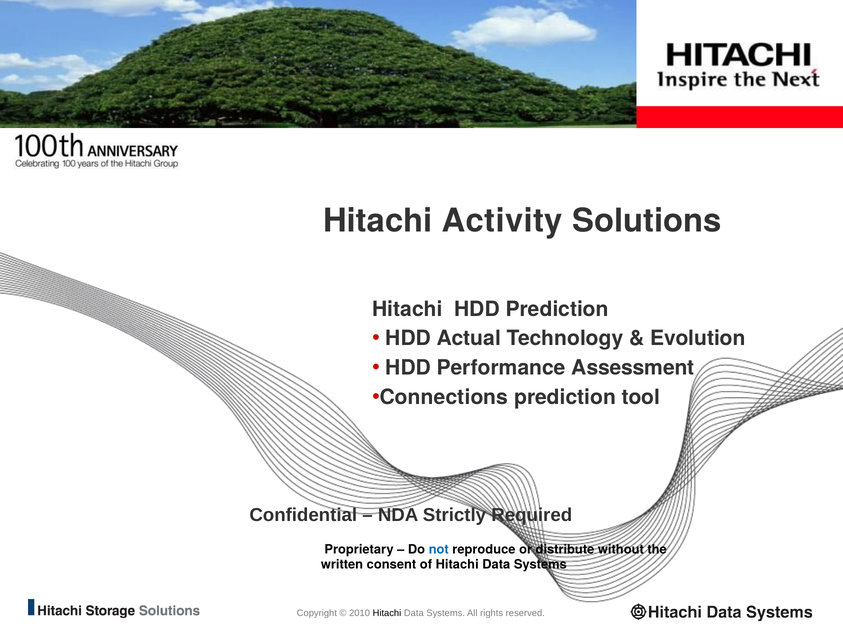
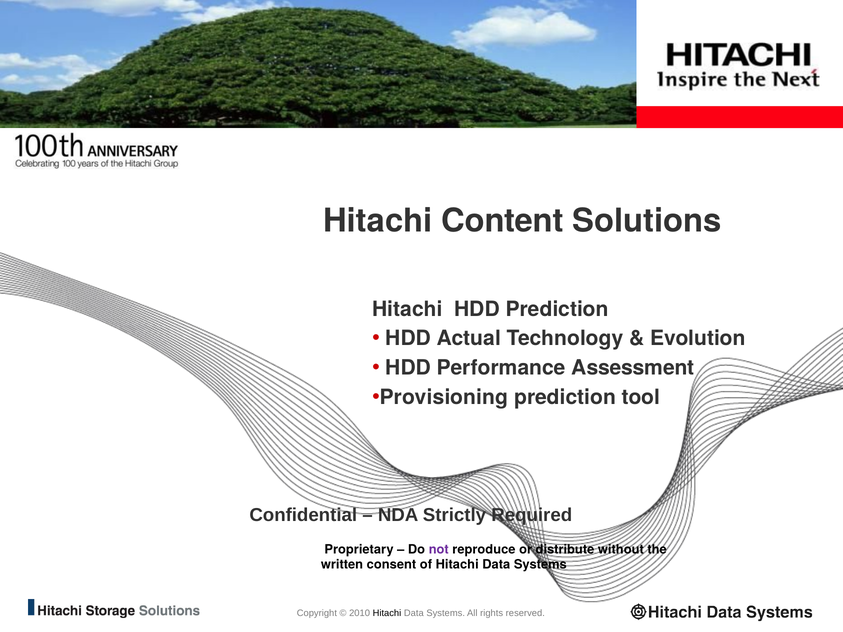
Activity: Activity -> Content
Connections: Connections -> Provisioning
not colour: blue -> purple
